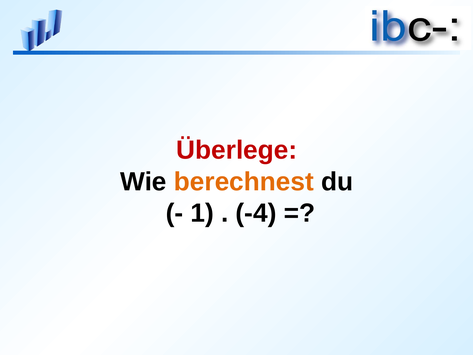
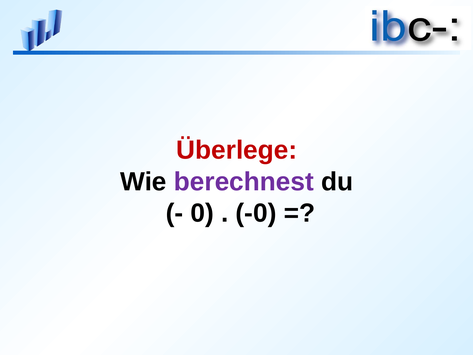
berechnest colour: orange -> purple
1: 1 -> 0
-4: -4 -> -0
